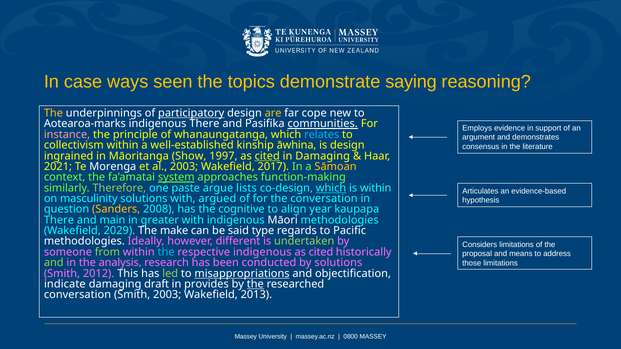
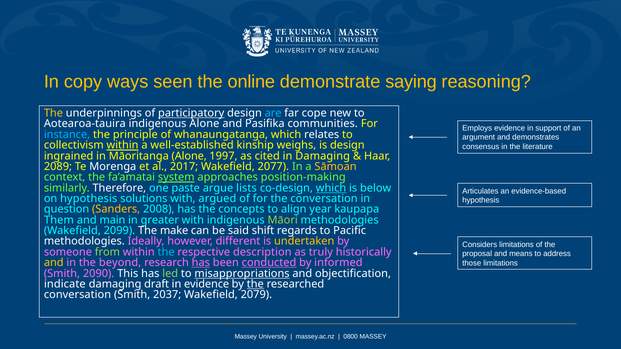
case: case -> copy
topics: topics -> online
are colour: yellow -> light blue
Aotearoa-marks: Aotearoa-marks -> Aotearoa-tauira
indigenous There: There -> Alone
communities underline: present -> none
instance colour: pink -> light blue
relates colour: light blue -> white
within at (123, 145) underline: none -> present
āwhina: āwhina -> weighs
Māoritanga Show: Show -> Alone
cited at (267, 156) underline: present -> none
2021: 2021 -> 2089
al 2003: 2003 -> 2017
2017: 2017 -> 2077
function-making: function-making -> position-making
Therefore colour: light green -> white
is within: within -> below
on masculinity: masculinity -> hypothesis
cognitive: cognitive -> concepts
There at (59, 220): There -> Them
Māori colour: white -> light green
2029: 2029 -> 2099
type: type -> shift
undertaken colour: light green -> yellow
respective indigenous: indigenous -> description
cited at (321, 252): cited -> truly
and at (54, 263) colour: light green -> yellow
analysis: analysis -> beyond
has at (201, 263) underline: none -> present
conducted underline: none -> present
by solutions: solutions -> informed
2012: 2012 -> 2090
in provides: provides -> evidence
Smith 2003: 2003 -> 2037
2013: 2013 -> 2079
